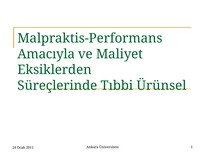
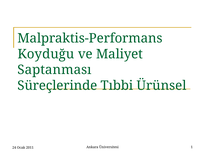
Amacıyla: Amacıyla -> Koyduğu
Eksiklerden: Eksiklerden -> Saptanması
